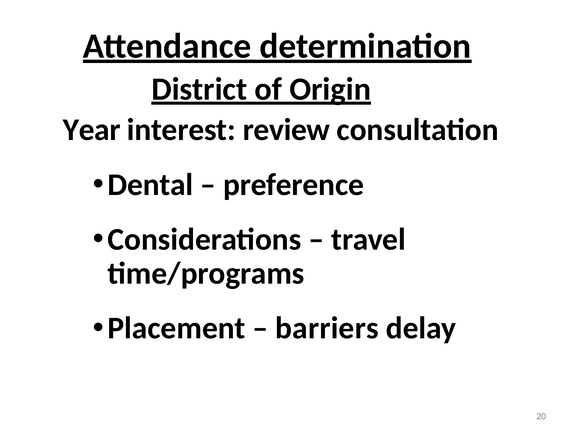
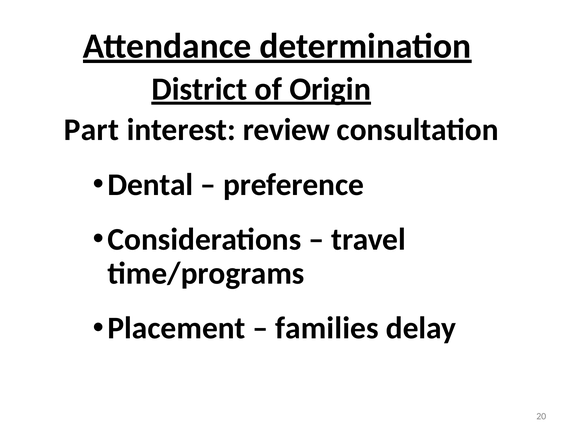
Year: Year -> Part
barriers: barriers -> families
